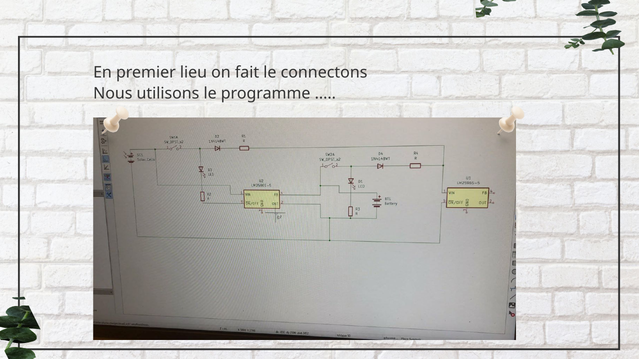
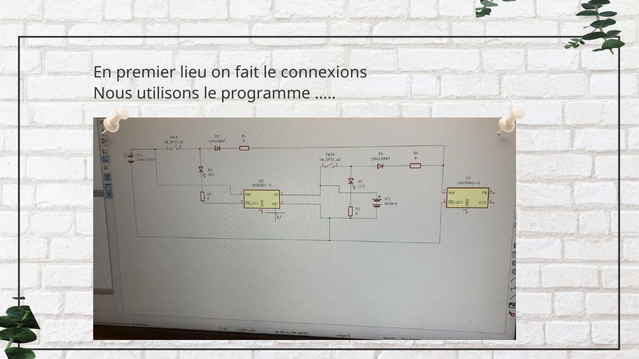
connectons: connectons -> connexions
